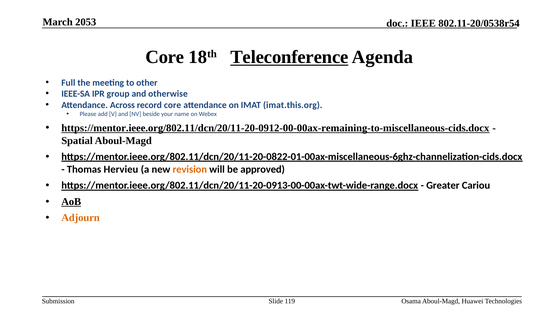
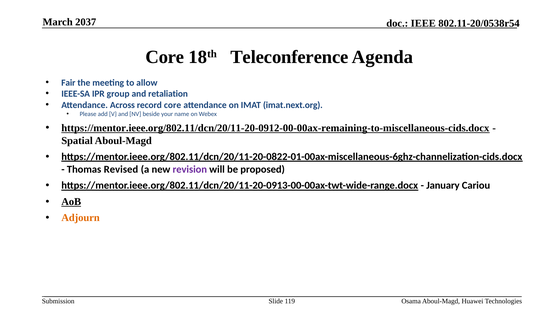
2053: 2053 -> 2037
Teleconference underline: present -> none
Full: Full -> Fair
other: other -> allow
otherwise: otherwise -> retaliation
imat.this.org: imat.this.org -> imat.next.org
Hervieu: Hervieu -> Revised
revision colour: orange -> purple
approved: approved -> proposed
Greater: Greater -> January
